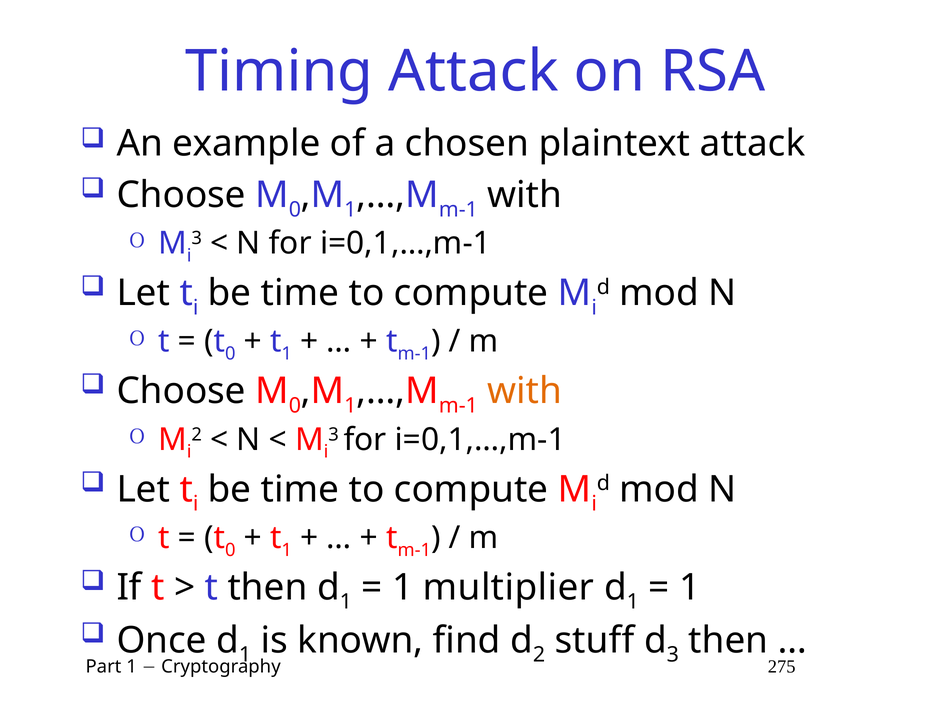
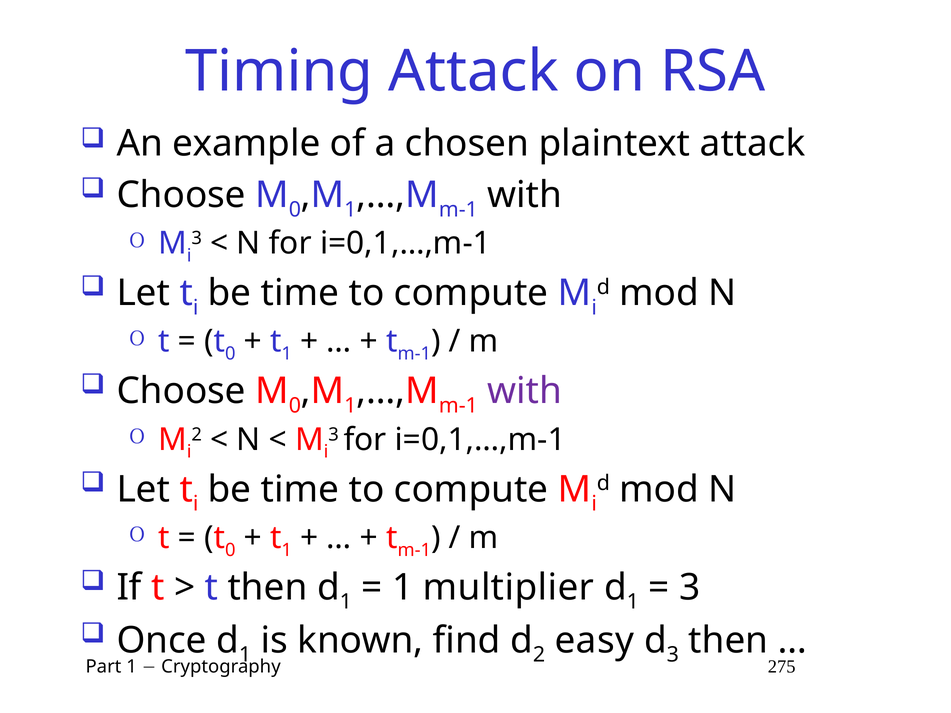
with at (525, 391) colour: orange -> purple
1 at (690, 588): 1 -> 3
stuff: stuff -> easy
